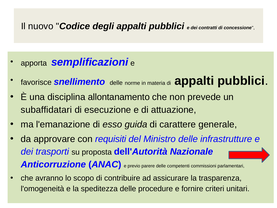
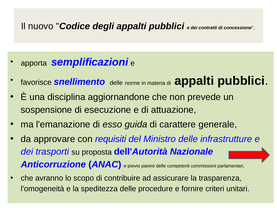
allontanamento: allontanamento -> aggiornandone
subaffidatari: subaffidatari -> sospensione
